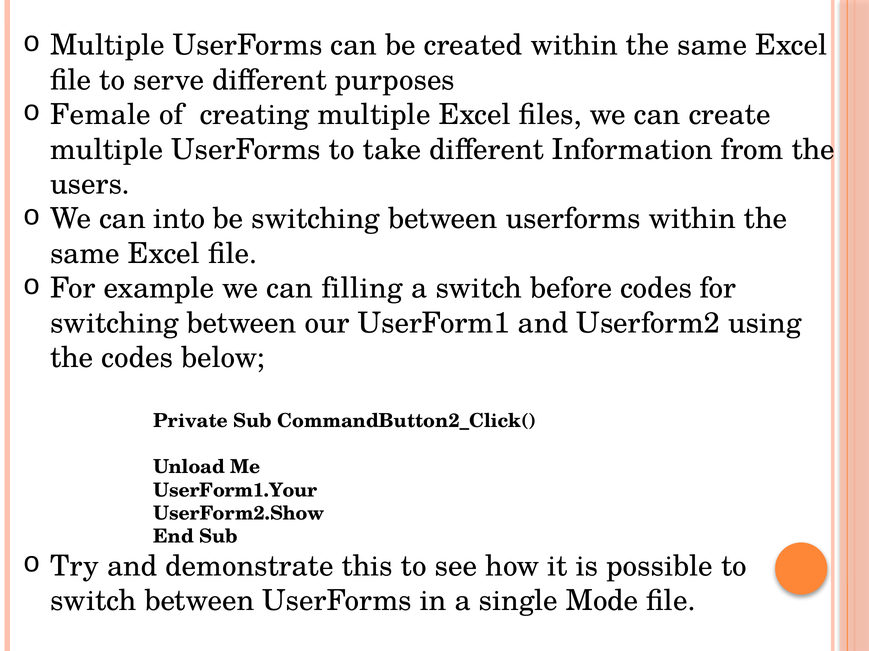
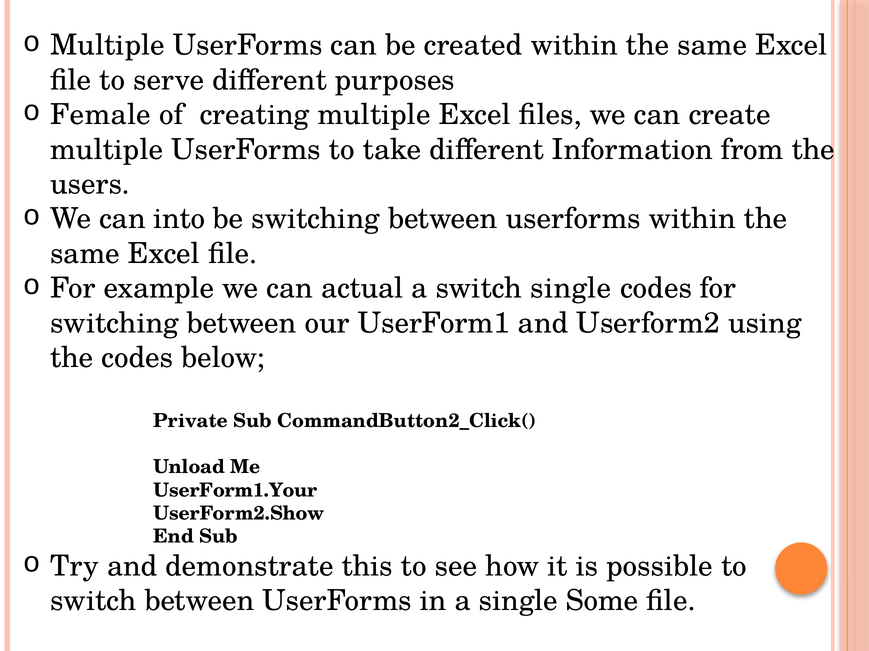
filling: filling -> actual
switch before: before -> single
Mode: Mode -> Some
